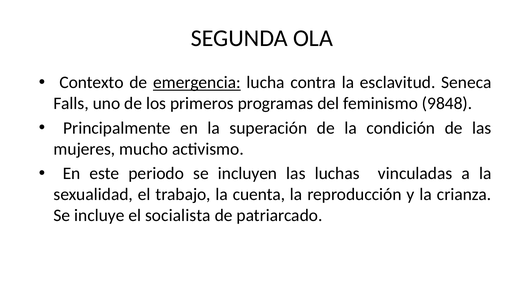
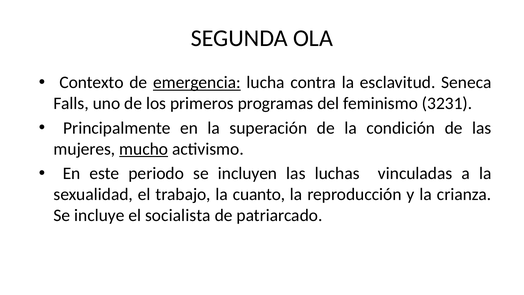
9848: 9848 -> 3231
mucho underline: none -> present
cuenta: cuenta -> cuanto
